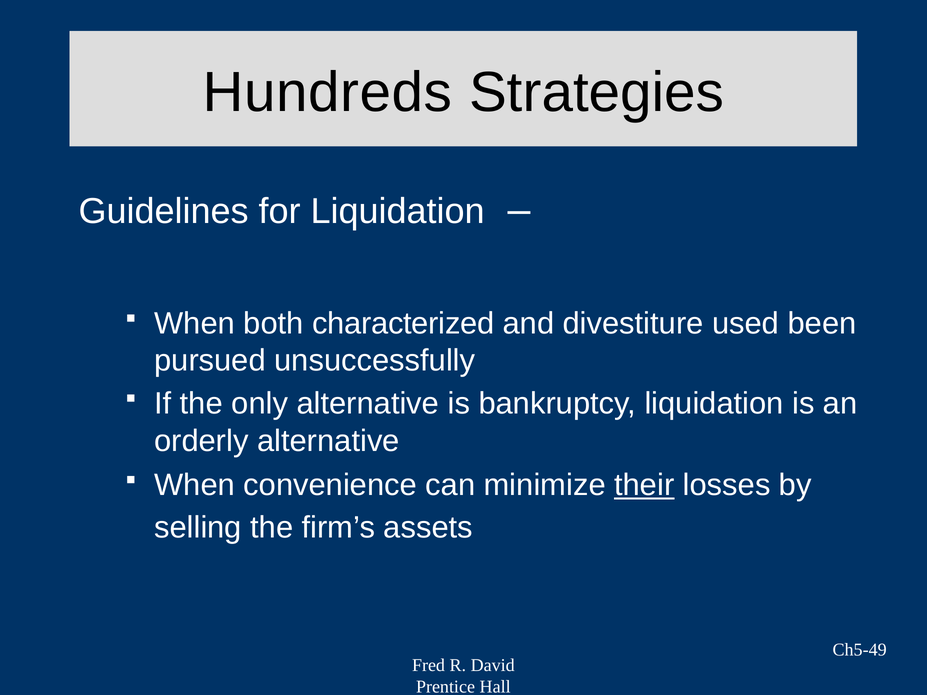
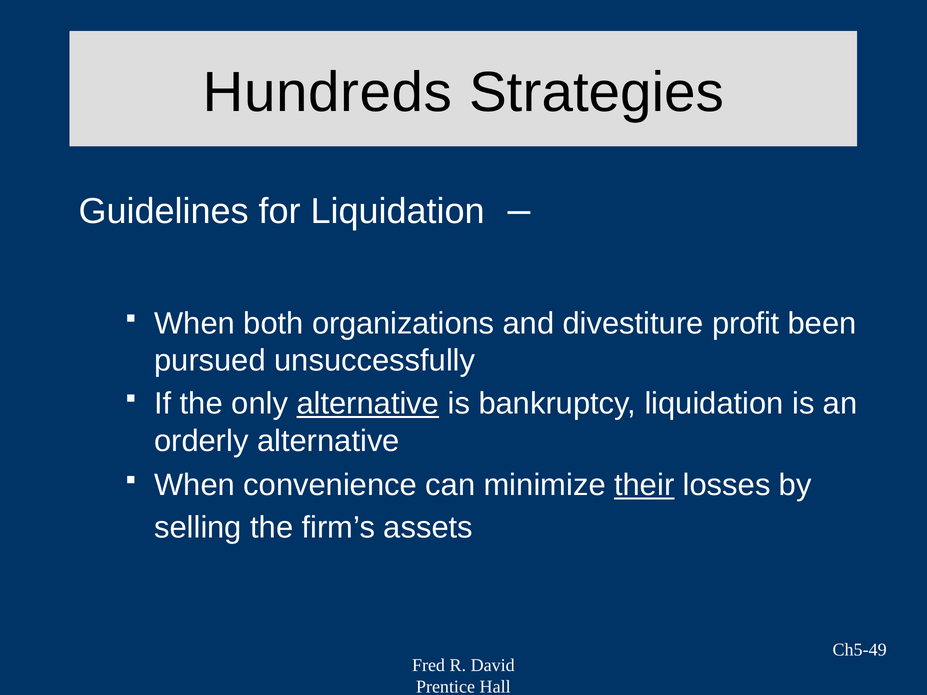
characterized: characterized -> organizations
used: used -> profit
alternative at (368, 404) underline: none -> present
